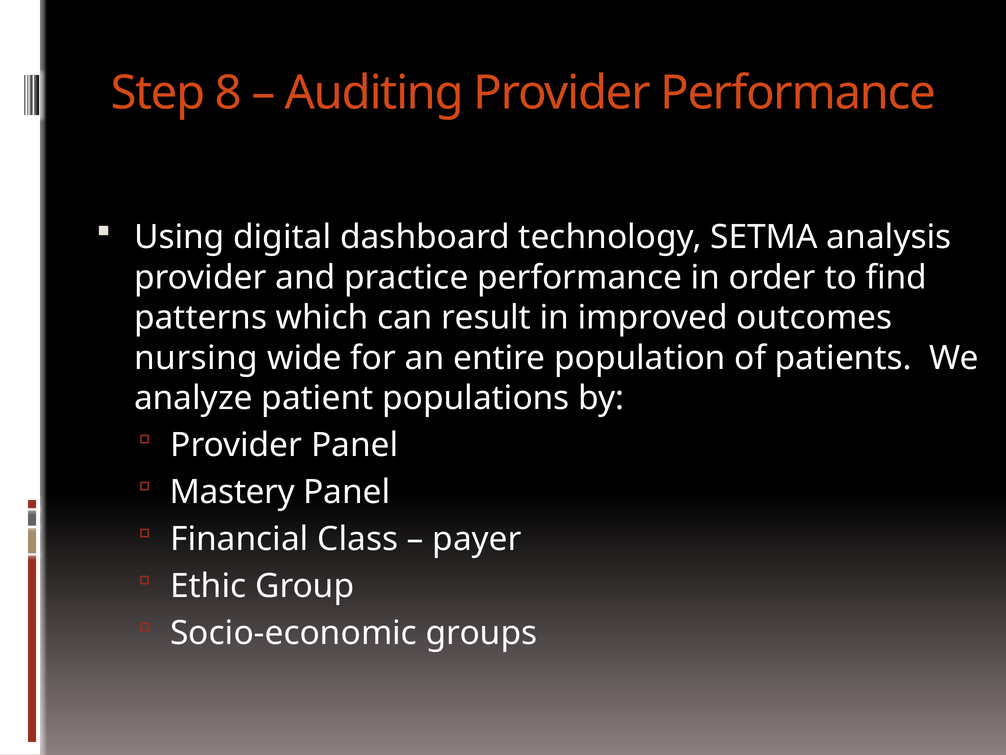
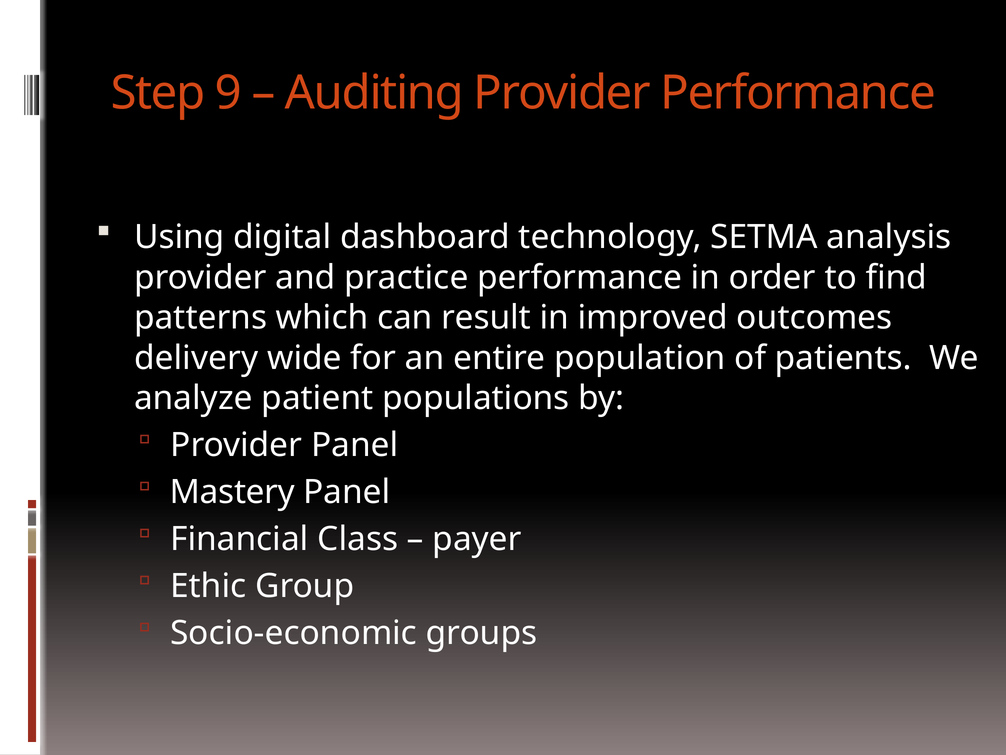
8: 8 -> 9
nursing: nursing -> delivery
